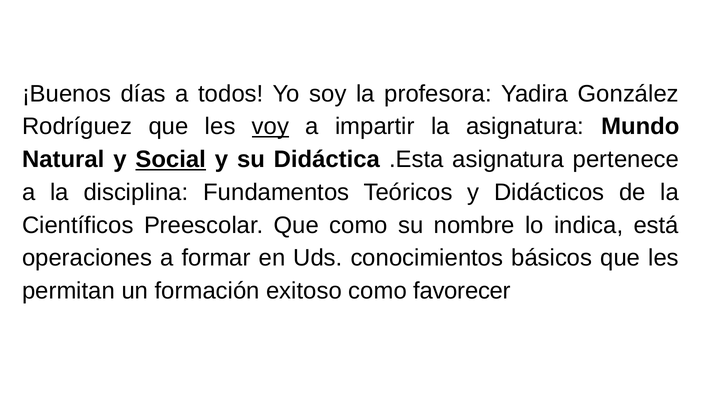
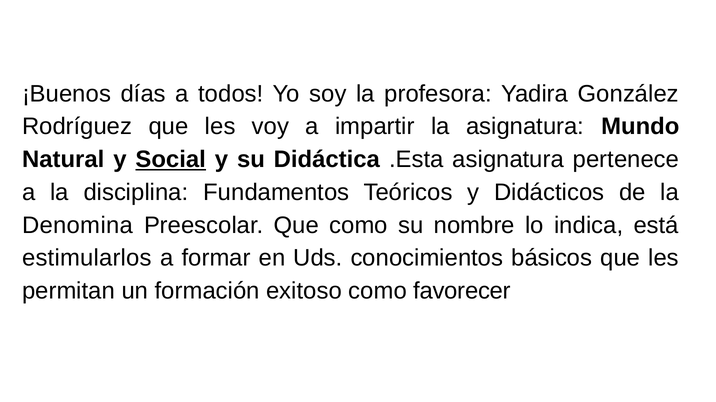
voy underline: present -> none
Científicos: Científicos -> Denomina
operaciones: operaciones -> estimularlos
